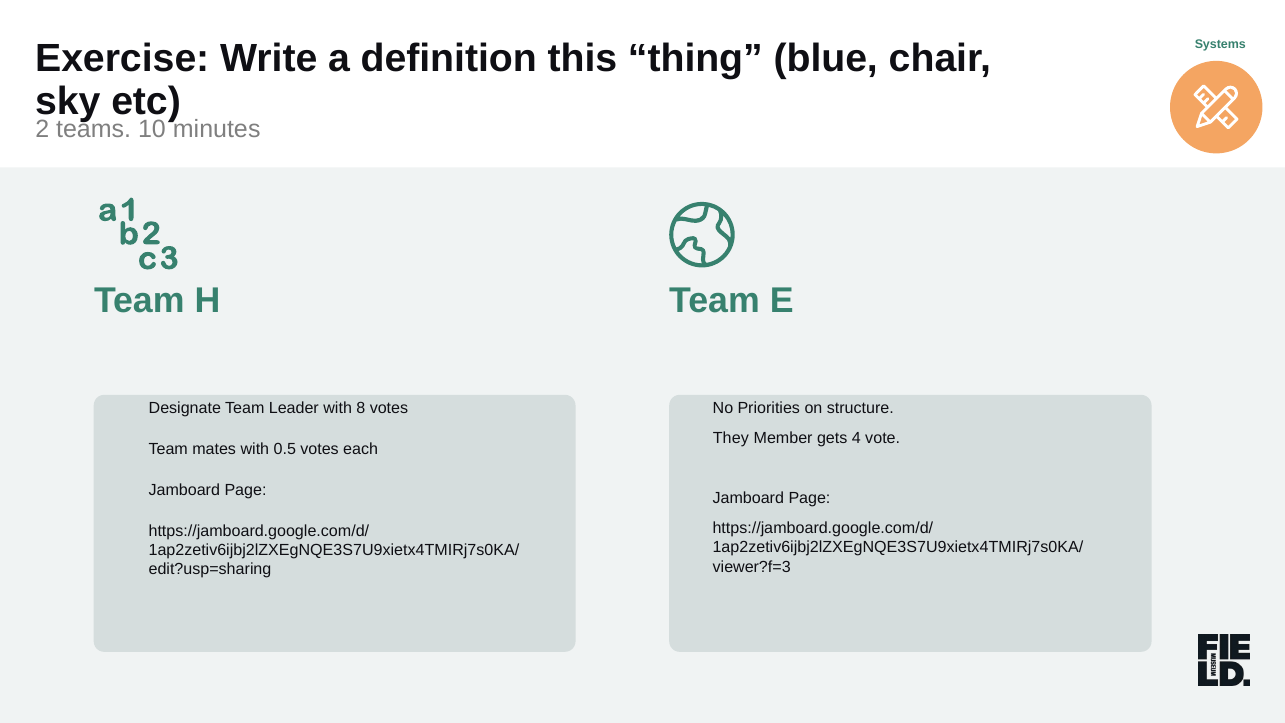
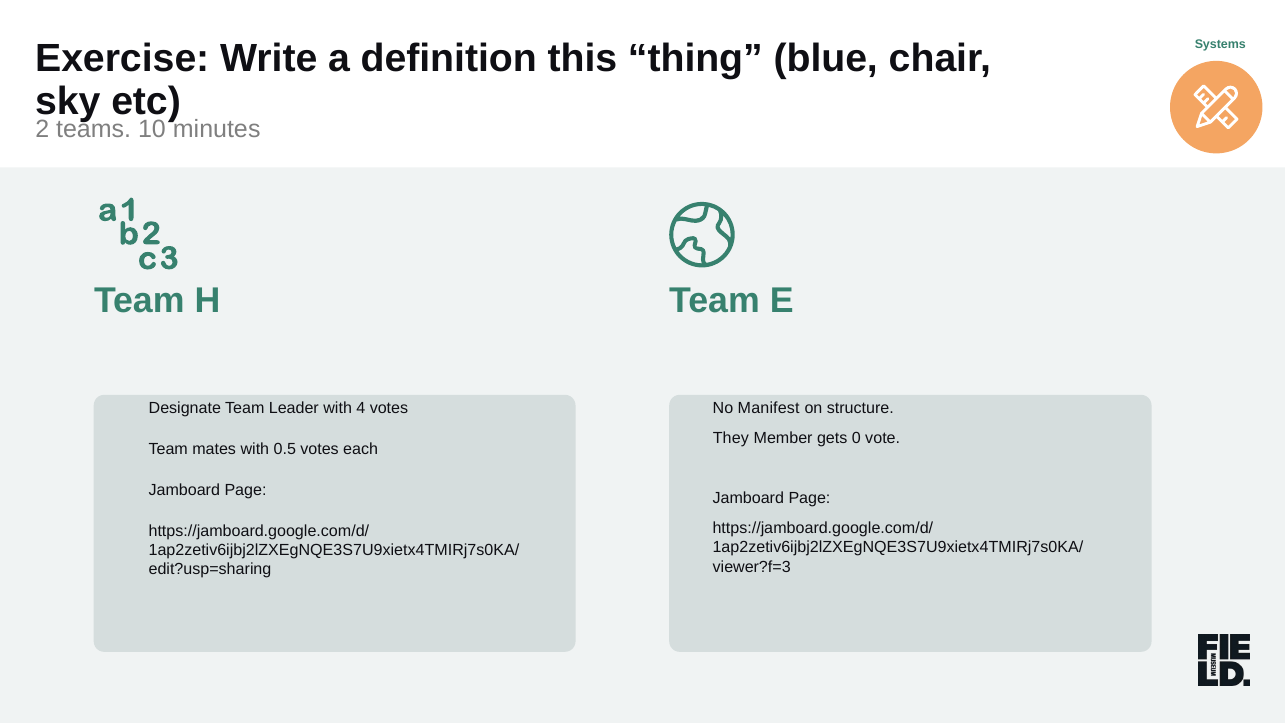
Priorities: Priorities -> Manifest
8: 8 -> 4
4: 4 -> 0
